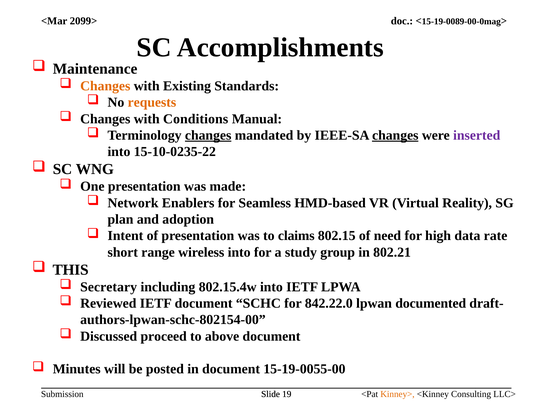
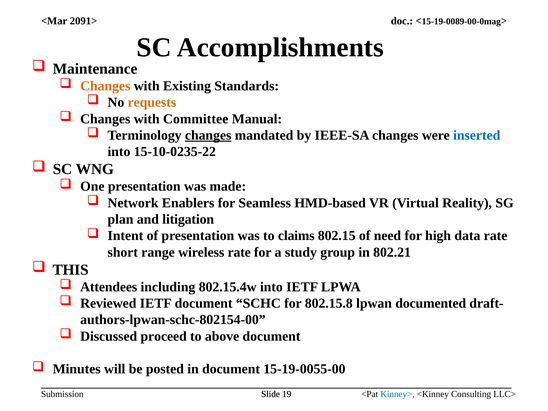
2099>: 2099> -> 2091>
Conditions: Conditions -> Committee
changes at (395, 135) underline: present -> none
inserted colour: purple -> blue
adoption: adoption -> litigation
wireless into: into -> rate
Secretary: Secretary -> Attendees
842.22.0: 842.22.0 -> 802.15.8
Kinney> colour: orange -> blue
